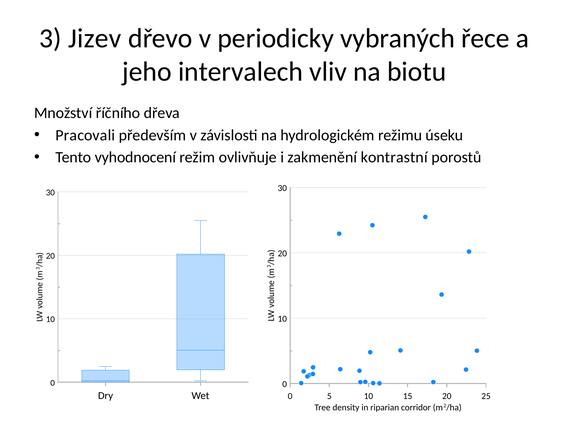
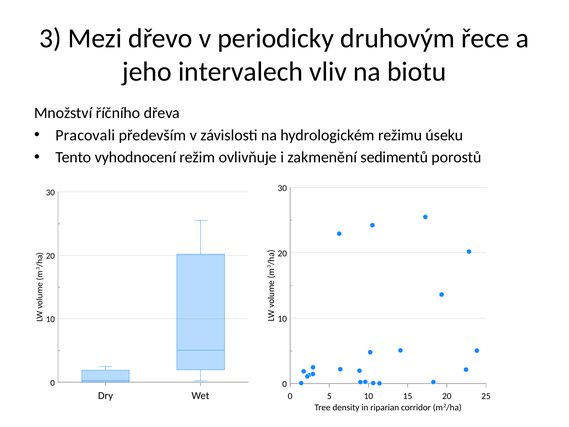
Jizev: Jizev -> Mezi
vybraných: vybraných -> druhovým
kontrastní: kontrastní -> sedimentů
